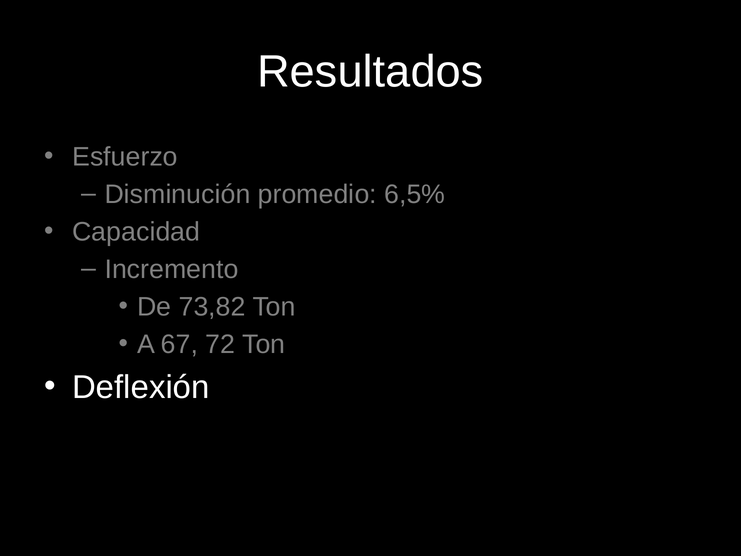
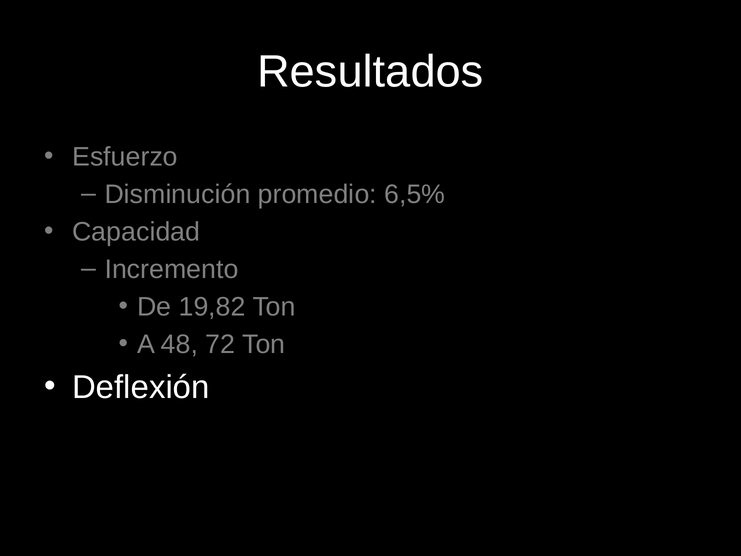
73,82: 73,82 -> 19,82
67: 67 -> 48
